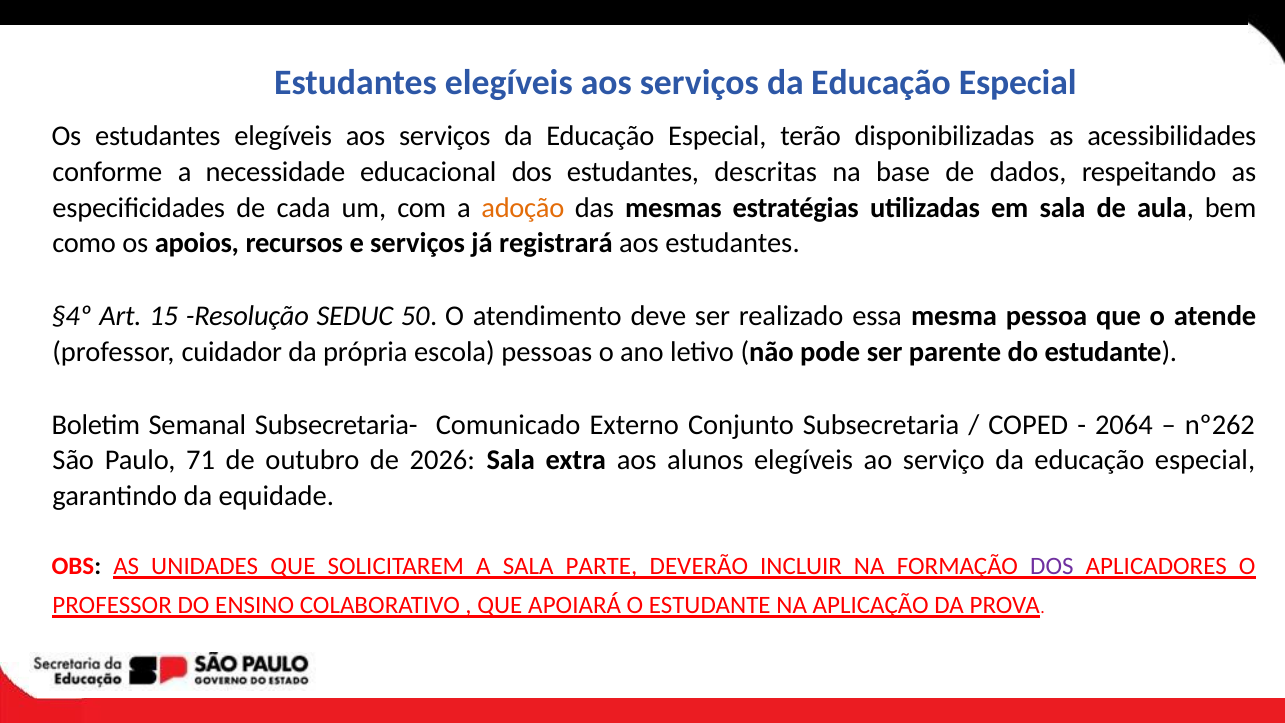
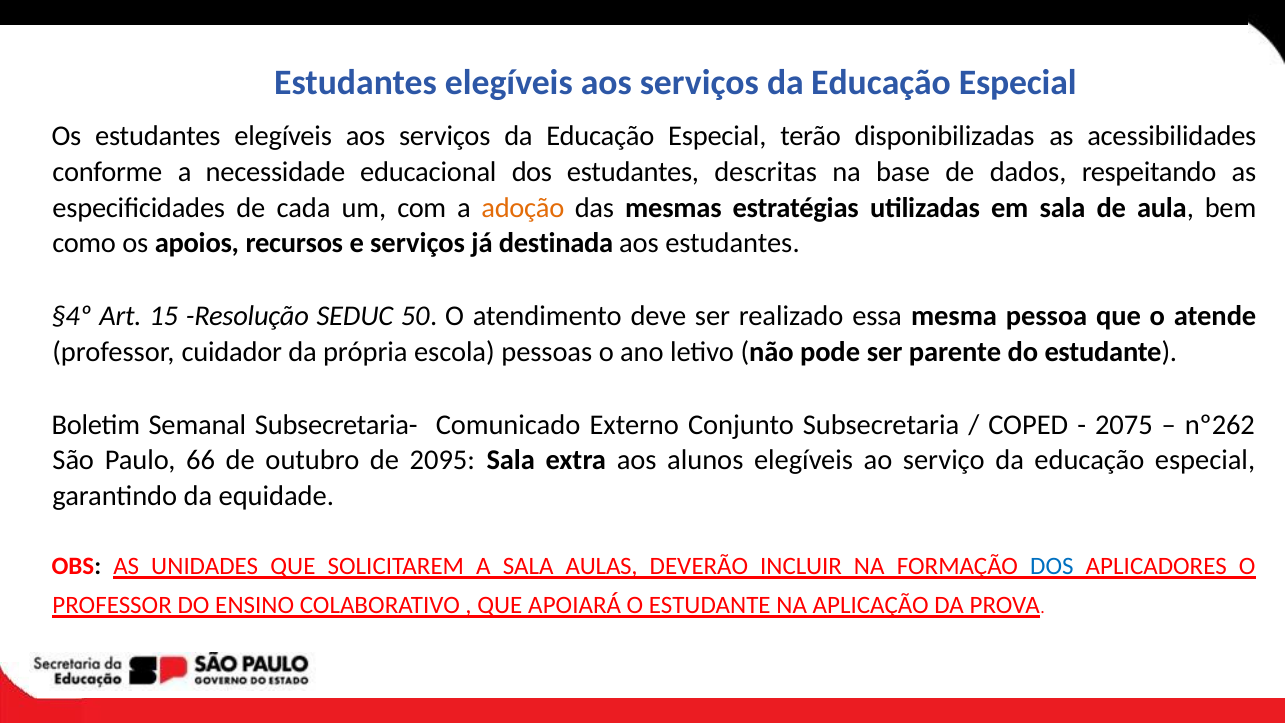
registrará: registrará -> destinada
2064: 2064 -> 2075
71: 71 -> 66
2026: 2026 -> 2095
PARTE: PARTE -> AULAS
DOS at (1052, 566) colour: purple -> blue
